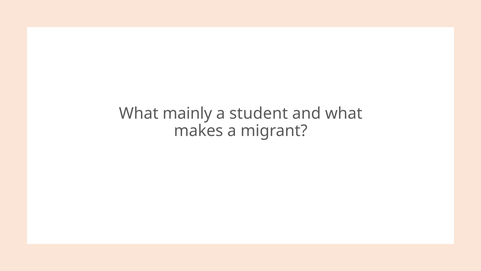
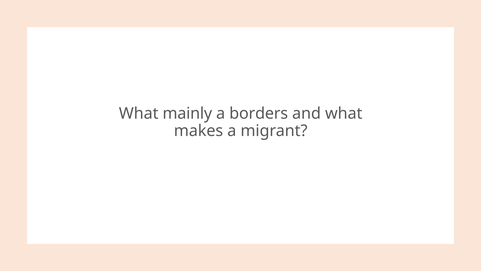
student: student -> borders
